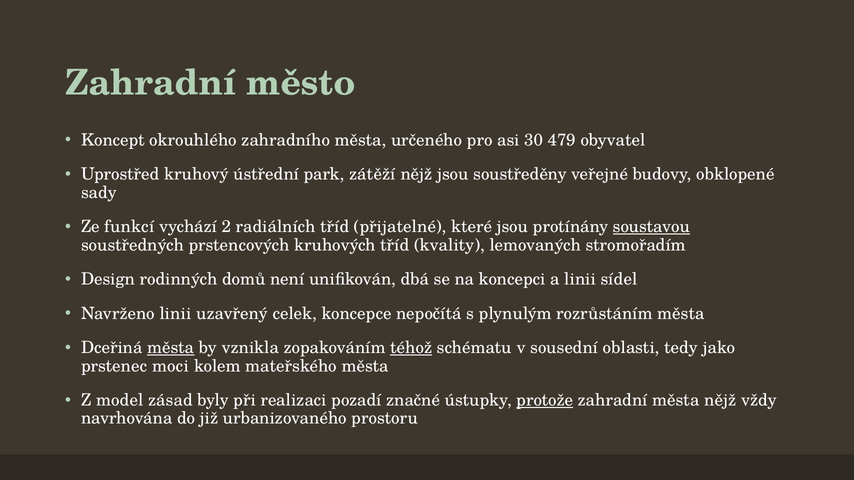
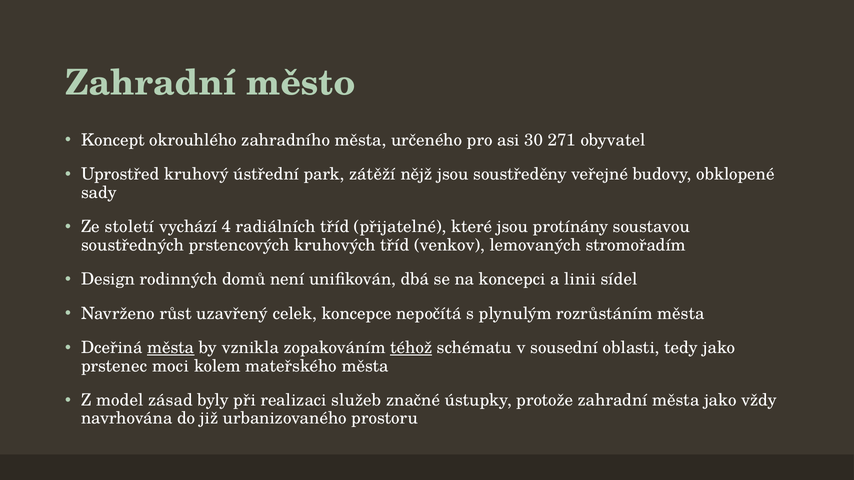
479: 479 -> 271
funkcí: funkcí -> století
2: 2 -> 4
soustavou underline: present -> none
kvality: kvality -> venkov
Navrženo linii: linii -> růst
pozadí: pozadí -> služeb
protože underline: present -> none
města nějž: nějž -> jako
